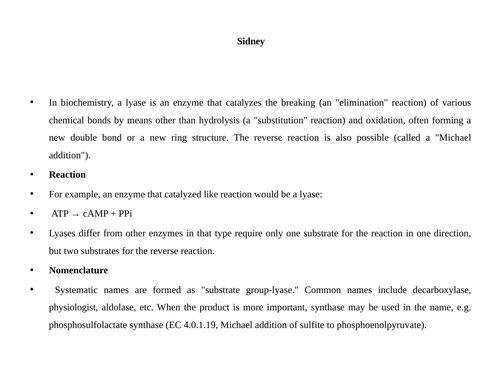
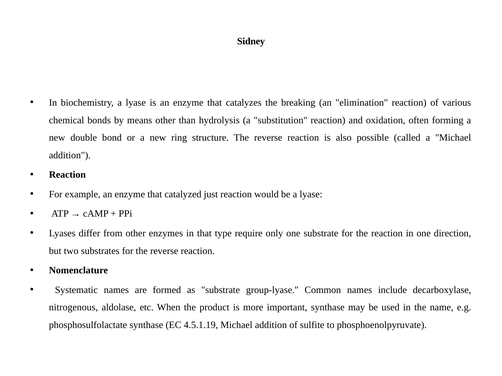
like: like -> just
physiologist: physiologist -> nitrogenous
4.0.1.19: 4.0.1.19 -> 4.5.1.19
